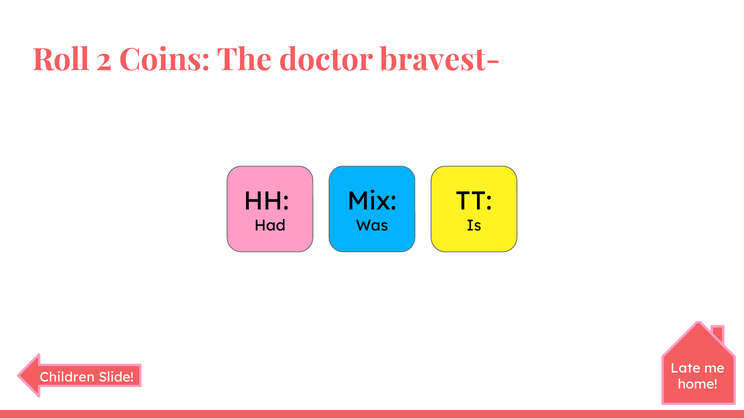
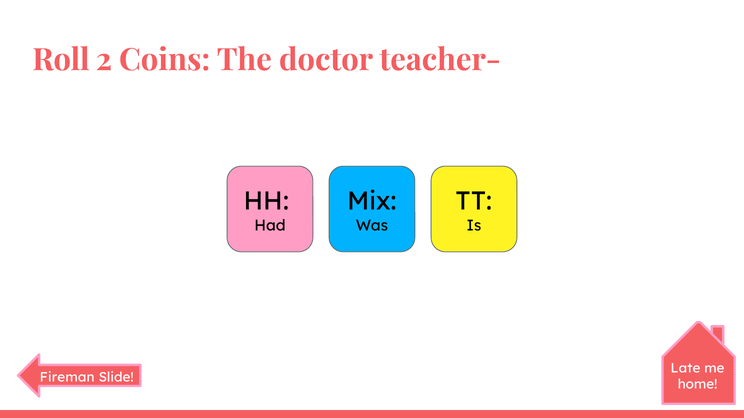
bravest-: bravest- -> teacher-
Children: Children -> Fireman
